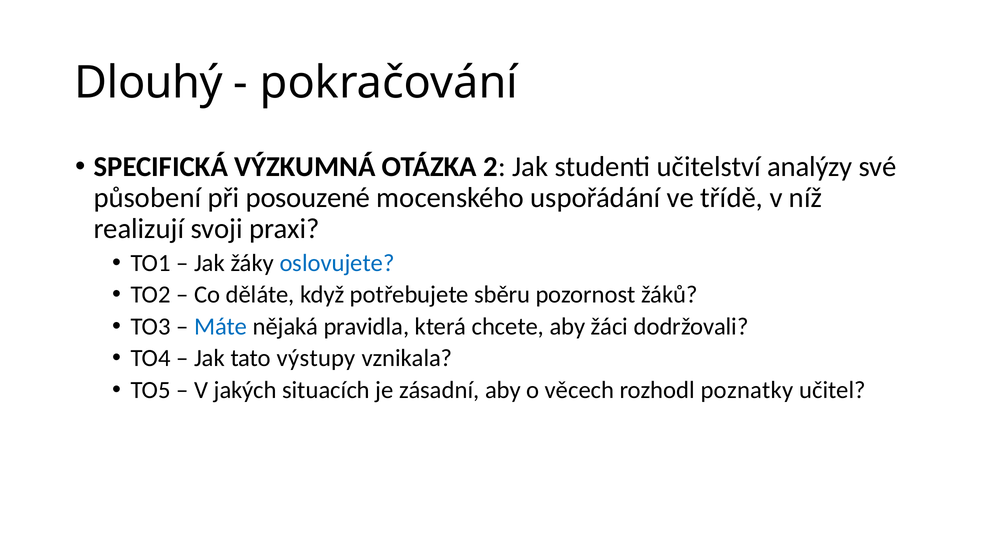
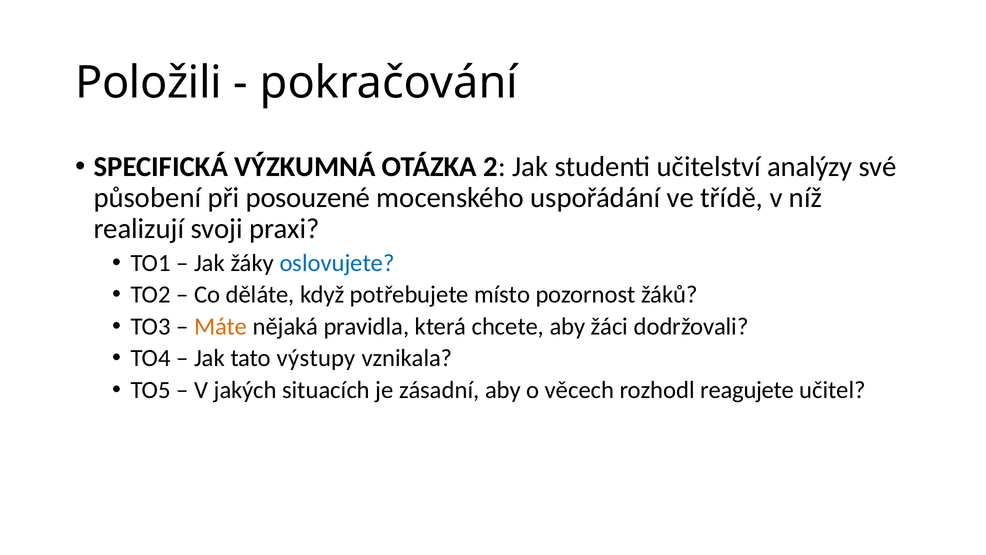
Dlouhý: Dlouhý -> Položili
sběru: sběru -> místo
Máte colour: blue -> orange
poznatky: poznatky -> reagujete
